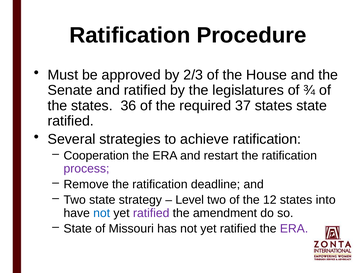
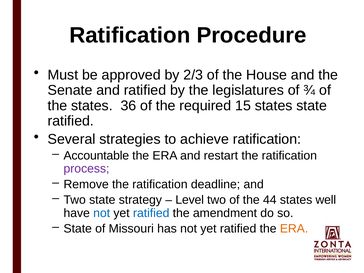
37: 37 -> 15
Cooperation: Cooperation -> Accountable
12: 12 -> 44
into: into -> well
ratified at (151, 213) colour: purple -> blue
ERA at (294, 229) colour: purple -> orange
